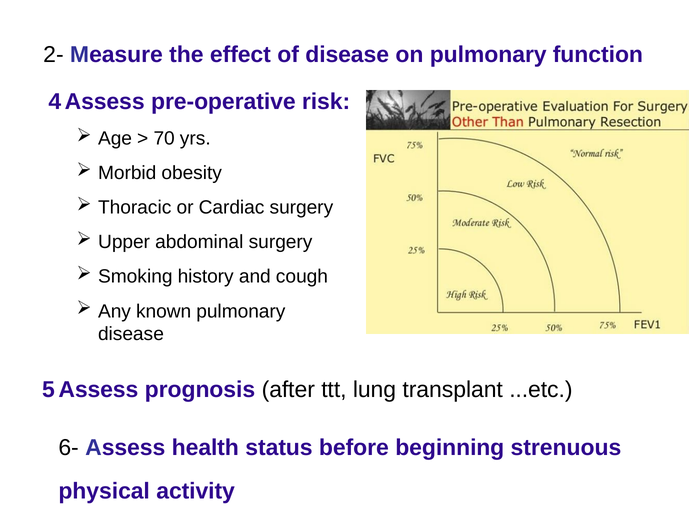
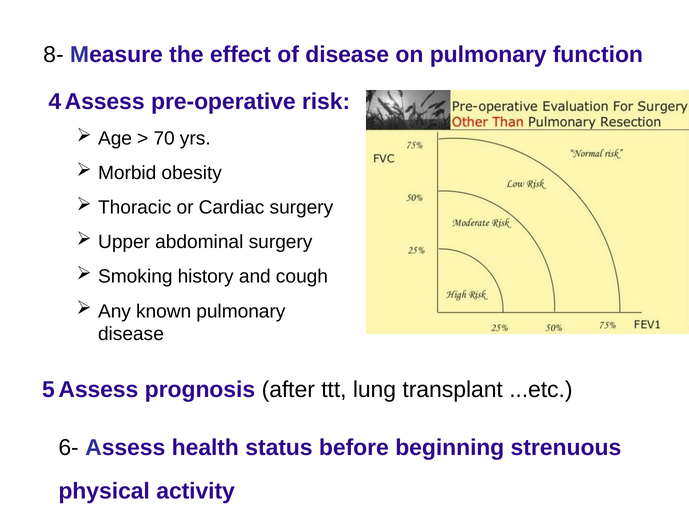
2-: 2- -> 8-
